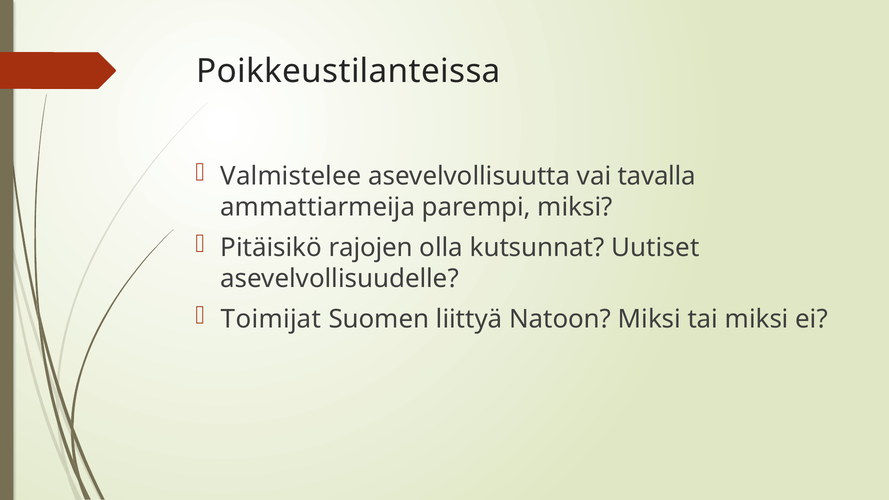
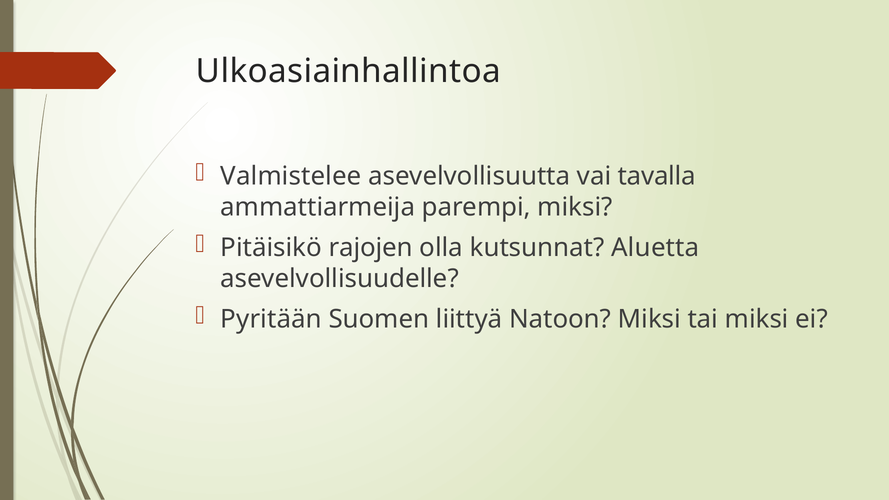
Poikkeustilanteissa: Poikkeustilanteissa -> Ulkoasiainhallintoa
Uutiset: Uutiset -> Aluetta
Toimijat: Toimijat -> Pyritään
